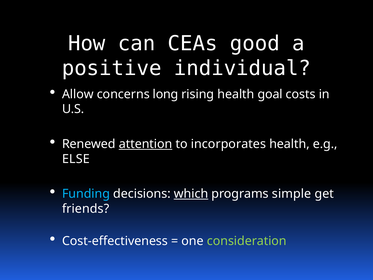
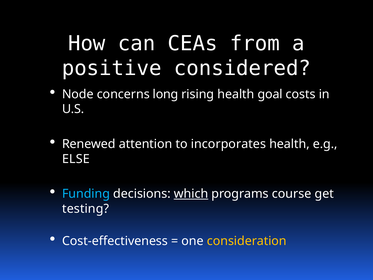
good: good -> from
individual: individual -> considered
Allow: Allow -> Node
attention underline: present -> none
simple: simple -> course
friends: friends -> testing
consideration colour: light green -> yellow
